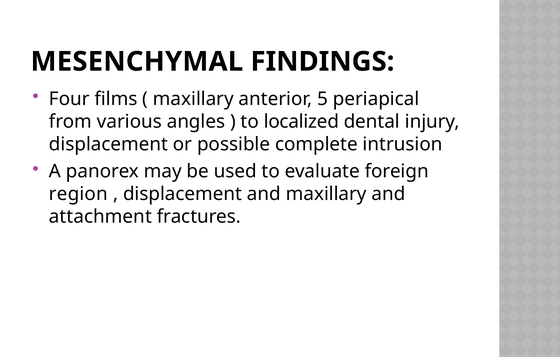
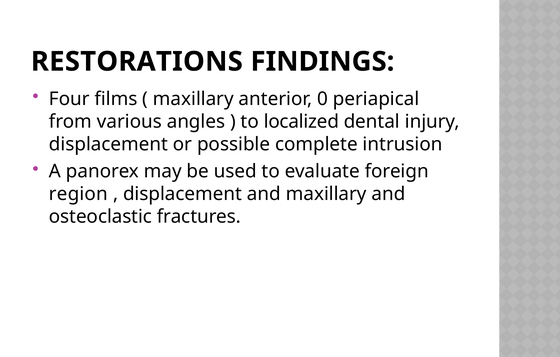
MESENCHYMAL: MESENCHYMAL -> RESTORATIONS
5: 5 -> 0
attachment: attachment -> osteoclastic
